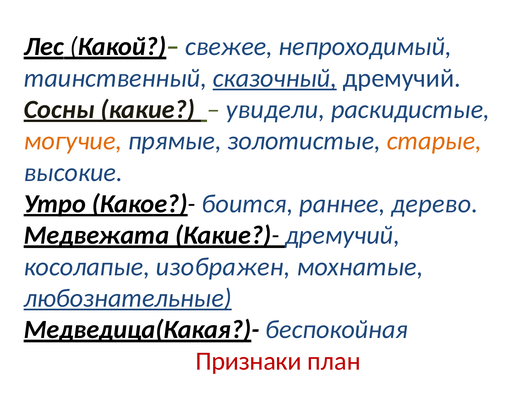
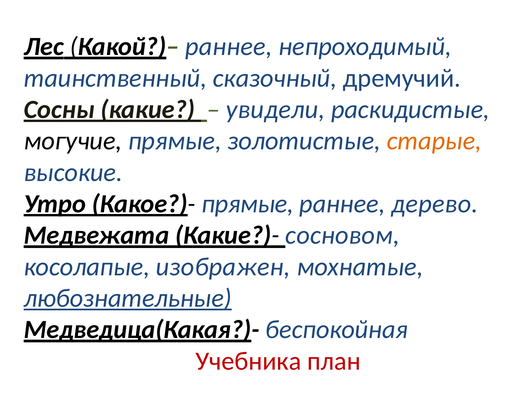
Какой?)– свежее: свежее -> раннее
сказочный underline: present -> none
могучие colour: orange -> black
Какое?)- боится: боится -> прямые
Какие?)- дремучий: дремучий -> сосновом
Признаки: Признаки -> Учебника
